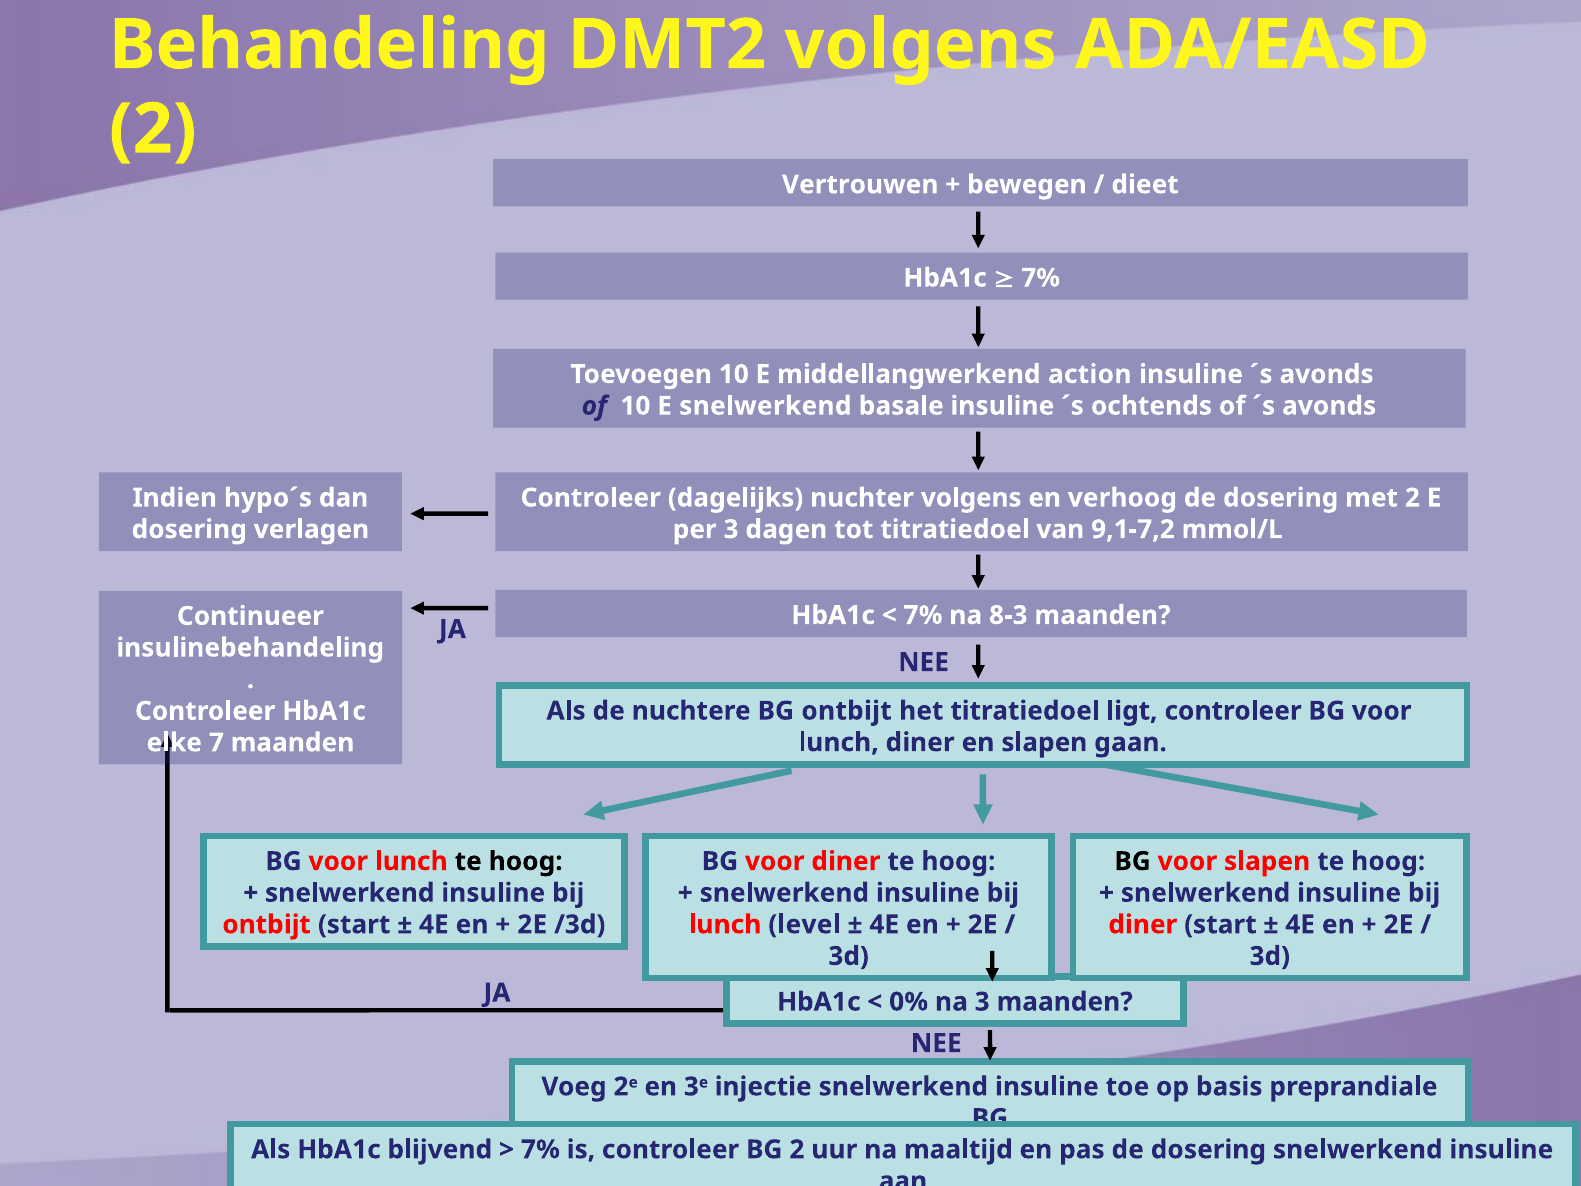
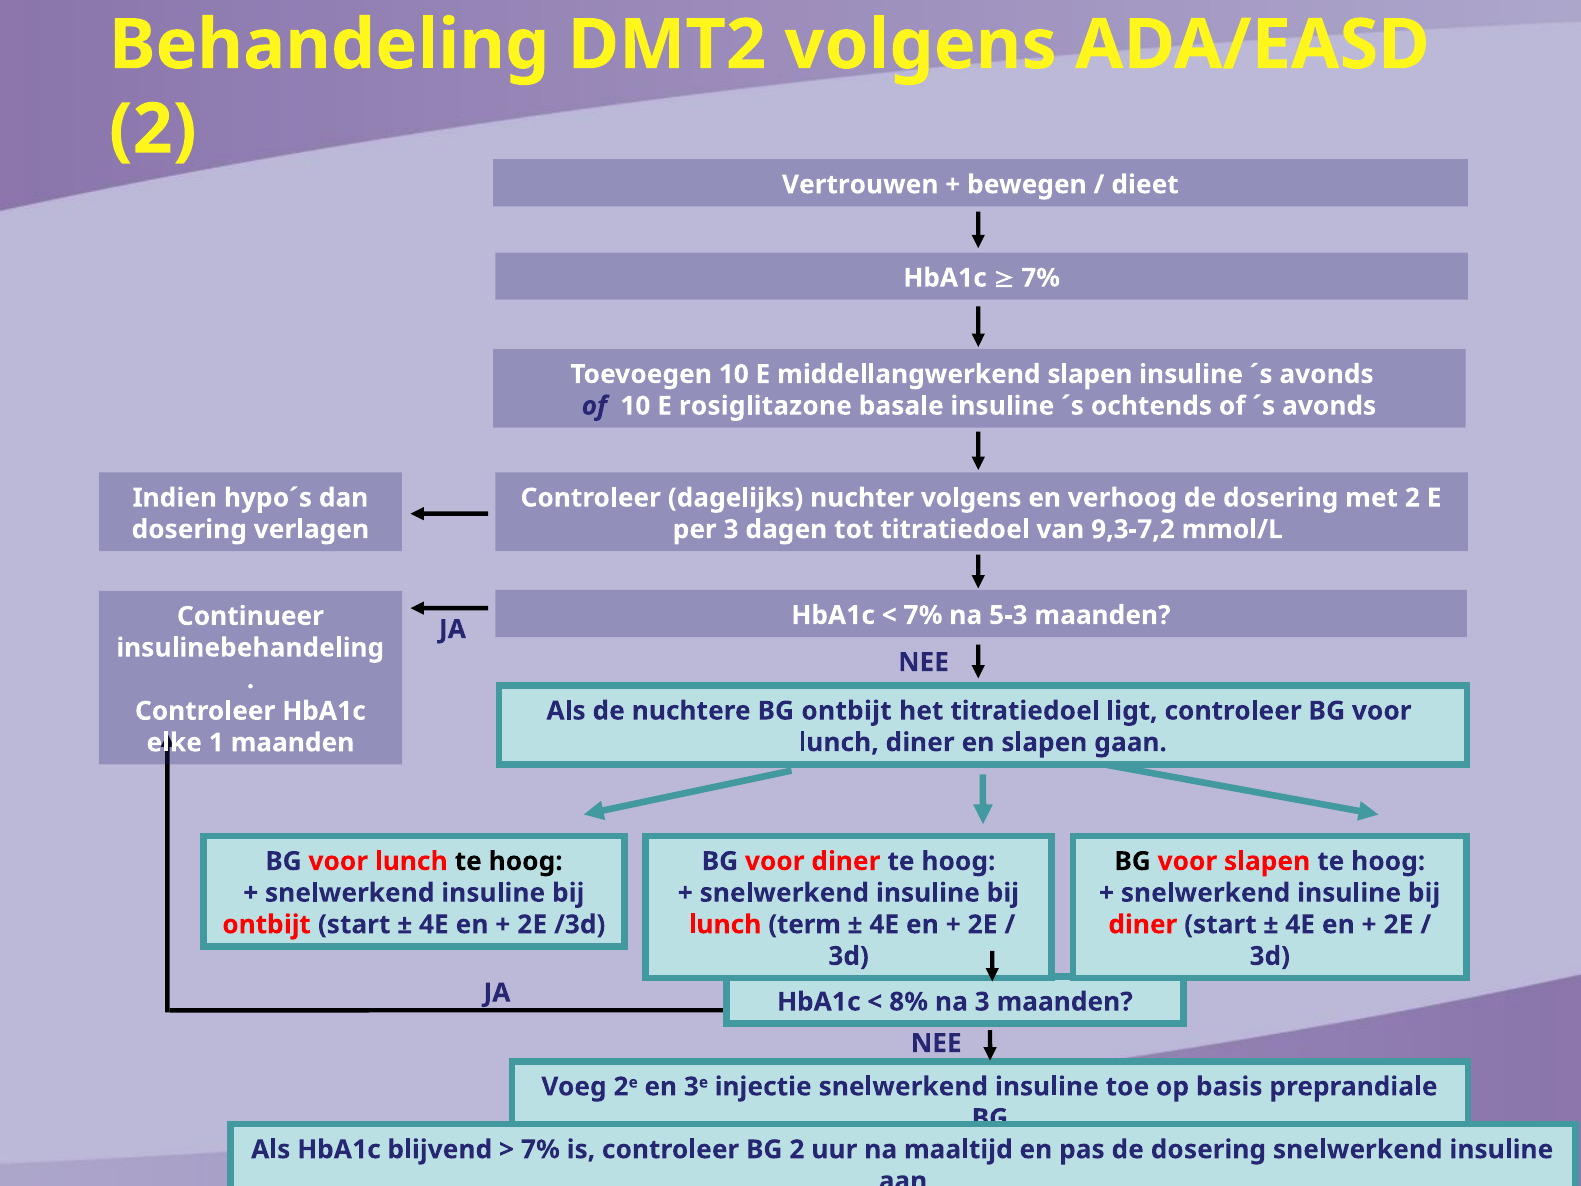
middellangwerkend action: action -> slapen
E snelwerkend: snelwerkend -> rosiglitazone
9,1-7,2: 9,1-7,2 -> 9,3-7,2
8-3: 8-3 -> 5-3
7: 7 -> 1
level: level -> term
0%: 0% -> 8%
